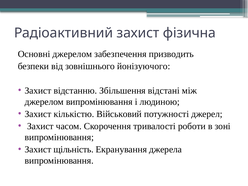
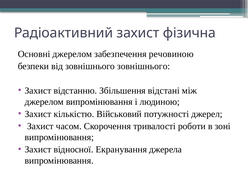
призводить: призводить -> речовиною
зовнішнього йонізуючого: йонізуючого -> зовнішнього
щільність: щільність -> відносної
